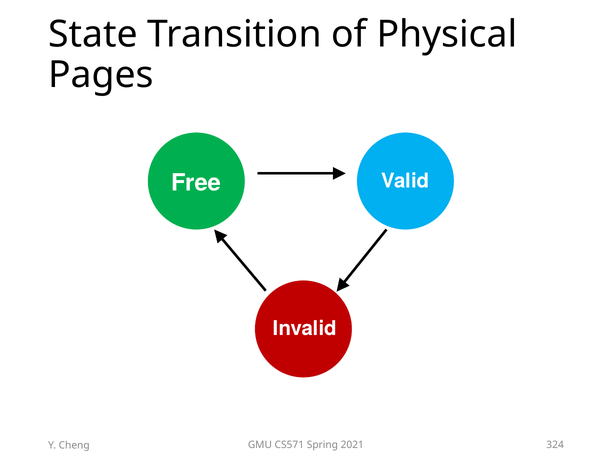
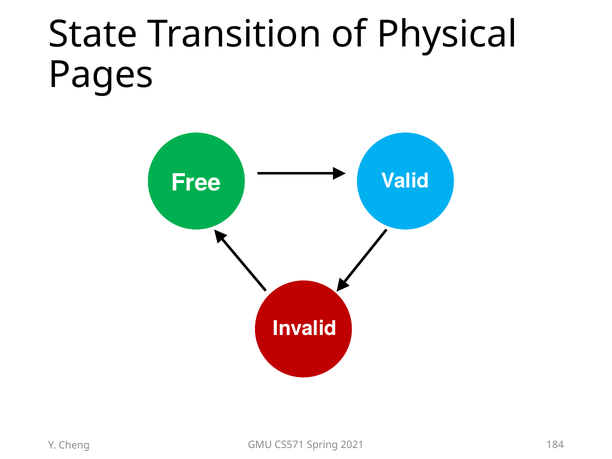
324: 324 -> 184
